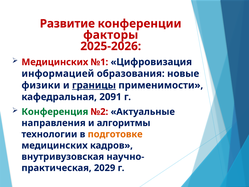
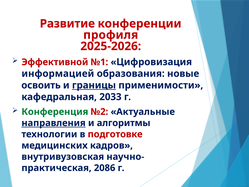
факторы: факторы -> профиля
Медицинских at (55, 62): Медицинских -> Эффективной
физики: физики -> освоить
2091: 2091 -> 2033
направления underline: none -> present
подготовке colour: orange -> red
2029: 2029 -> 2086
